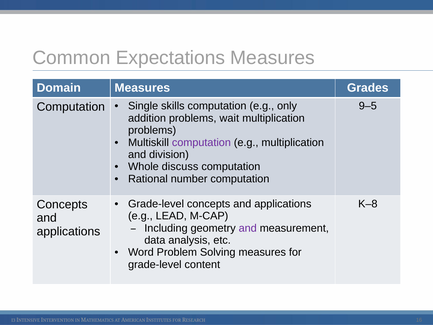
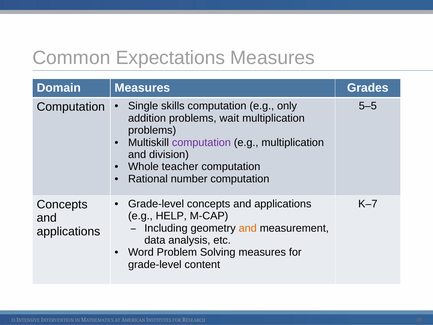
9–5: 9–5 -> 5–5
discuss: discuss -> teacher
K–8: K–8 -> K–7
LEAD: LEAD -> HELP
and at (248, 228) colour: purple -> orange
